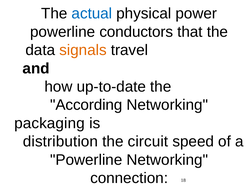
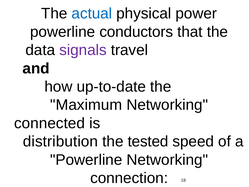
signals colour: orange -> purple
According: According -> Maximum
packaging: packaging -> connected
circuit: circuit -> tested
